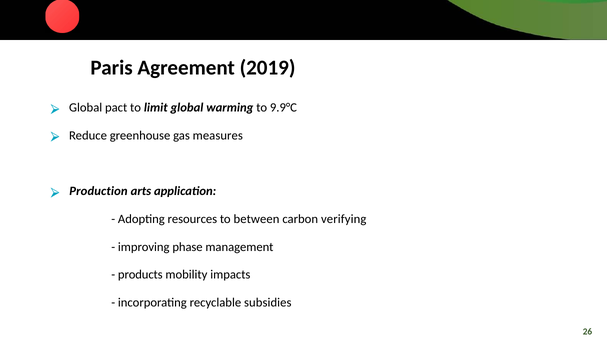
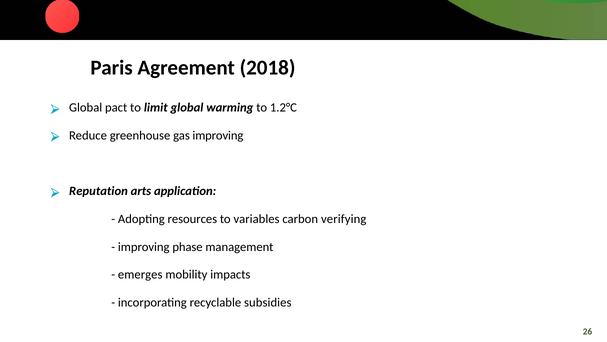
2019: 2019 -> 2018
9.9°C: 9.9°C -> 1.2°C
gas measures: measures -> improving
Production: Production -> Reputation
between: between -> variables
products: products -> emerges
